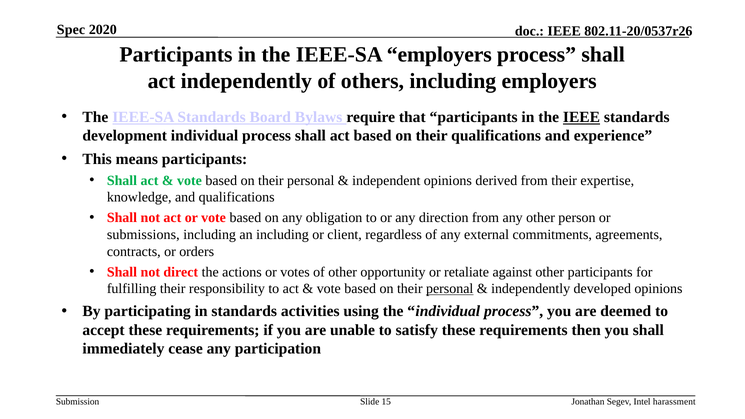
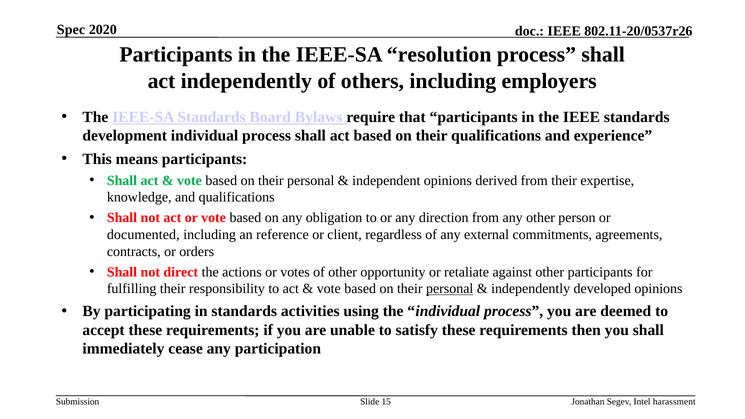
IEEE-SA employers: employers -> resolution
IEEE at (582, 117) underline: present -> none
submissions: submissions -> documented
an including: including -> reference
